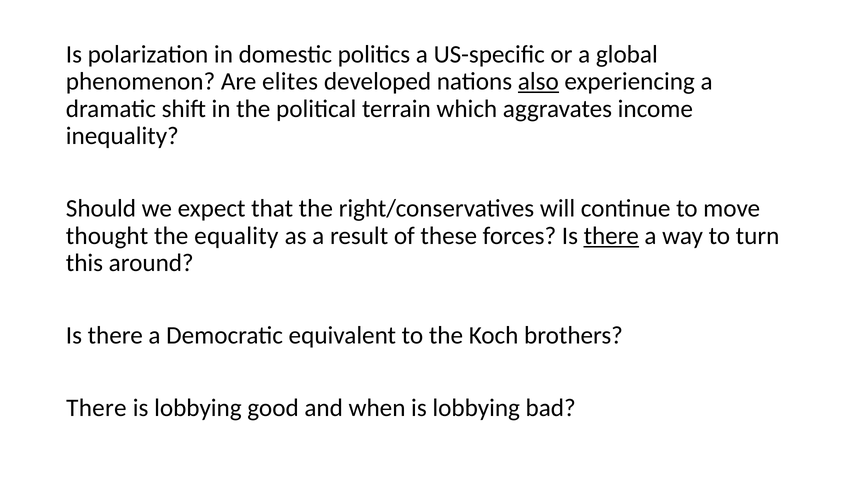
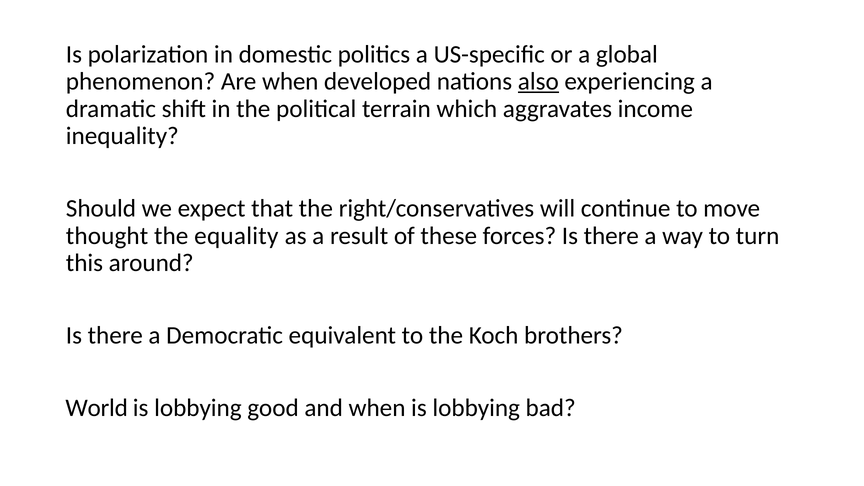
Are elites: elites -> when
there at (611, 236) underline: present -> none
There at (96, 408): There -> World
